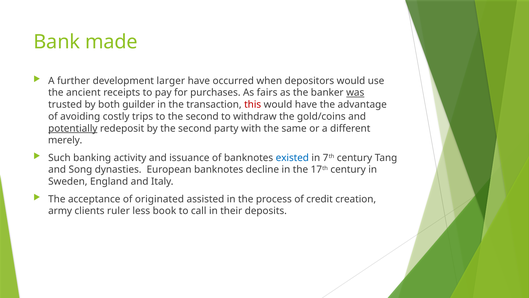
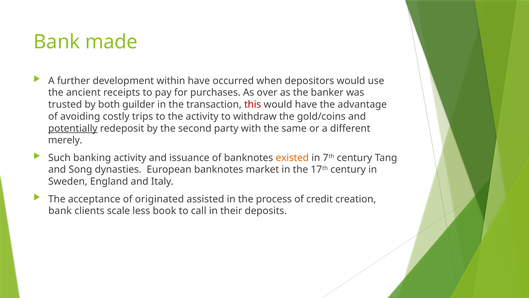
larger: larger -> within
fairs: fairs -> over
was underline: present -> none
to the second: second -> activity
existed colour: blue -> orange
decline: decline -> market
army at (60, 211): army -> bank
ruler: ruler -> scale
